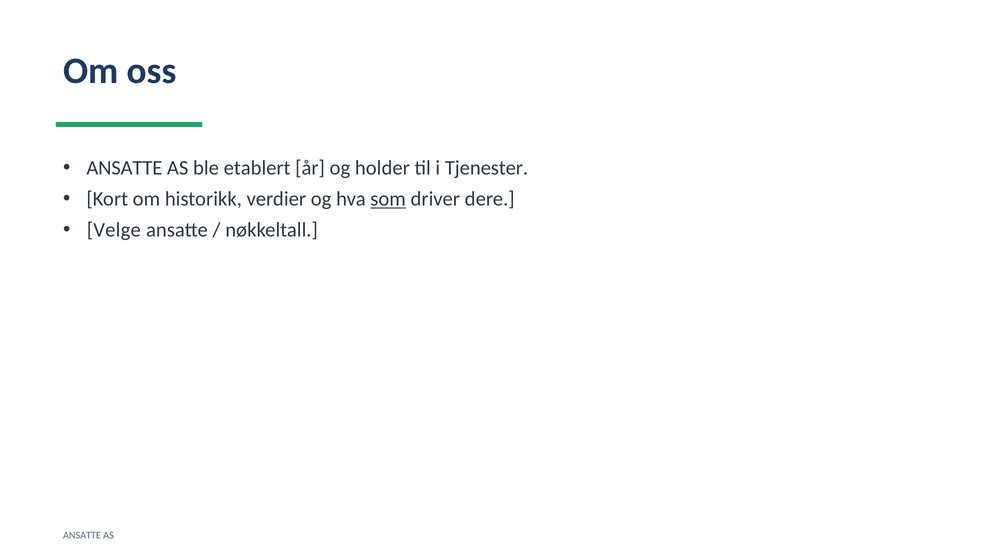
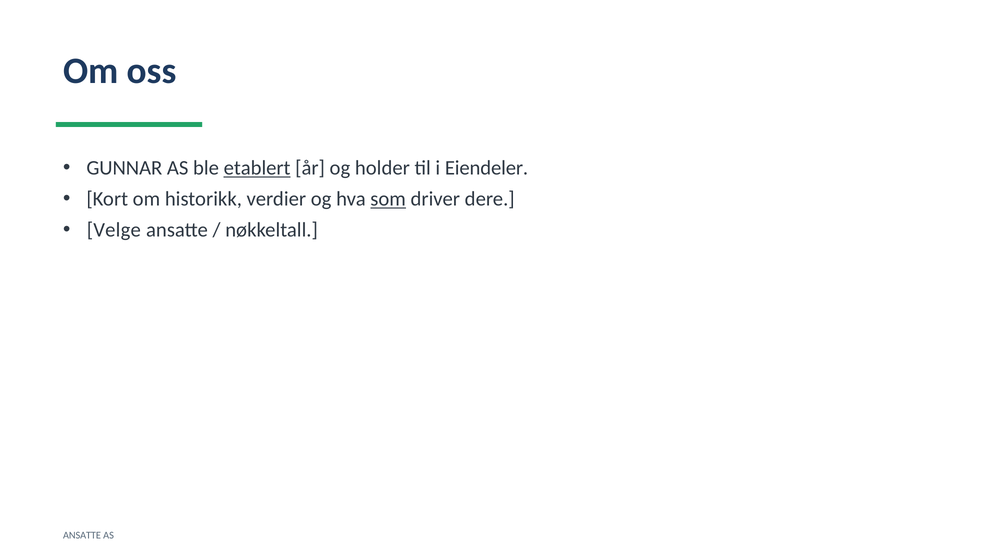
ANSATTE at (124, 168): ANSATTE -> GUNNAR
etablert underline: none -> present
Tjenester: Tjenester -> Eiendeler
